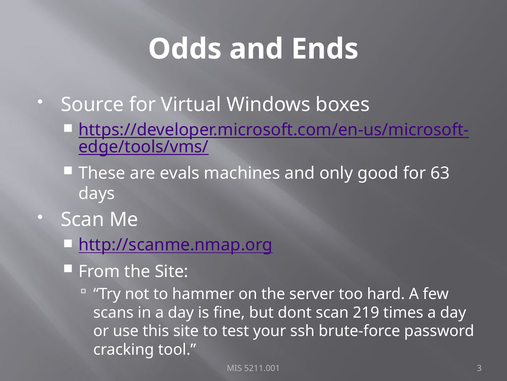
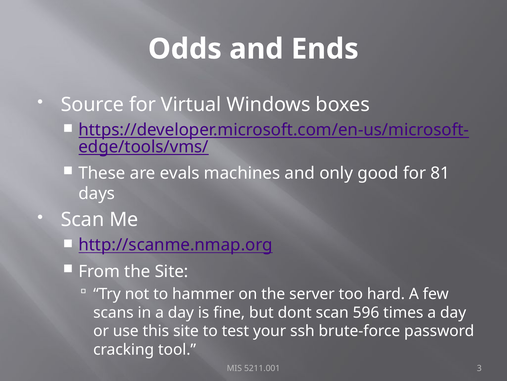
63: 63 -> 81
219: 219 -> 596
